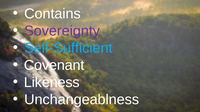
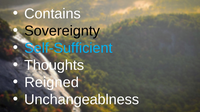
Sovereignty colour: purple -> black
Covenant: Covenant -> Thoughts
Likeness: Likeness -> Reigned
